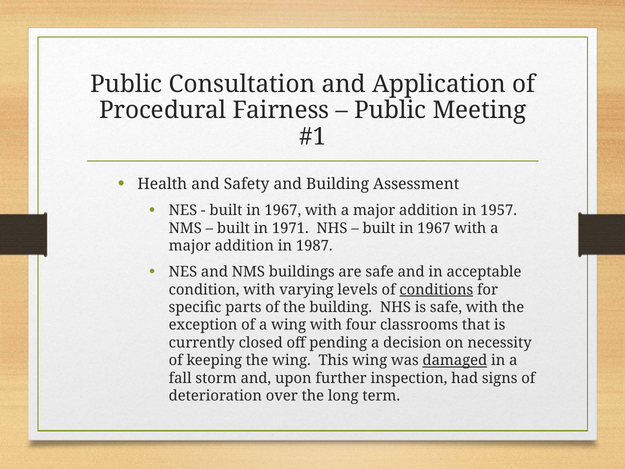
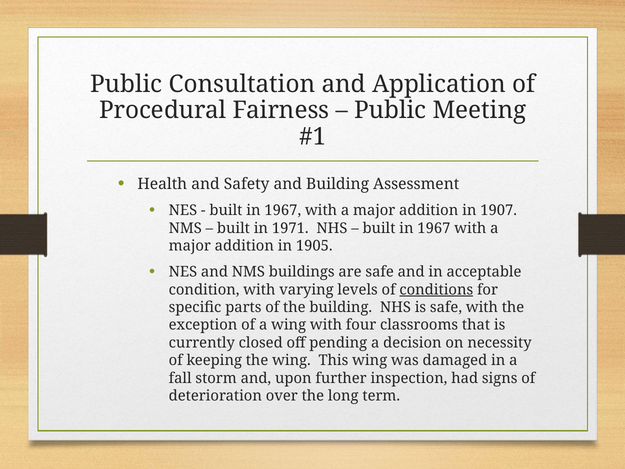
1957: 1957 -> 1907
1987: 1987 -> 1905
damaged underline: present -> none
